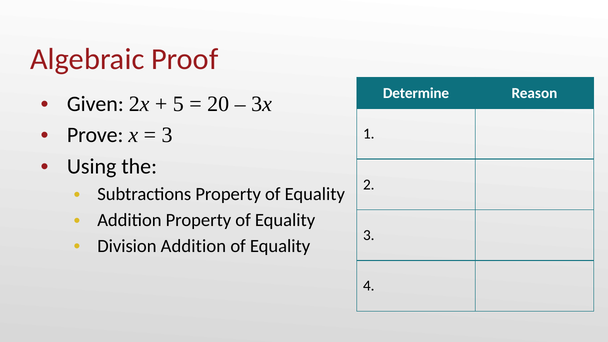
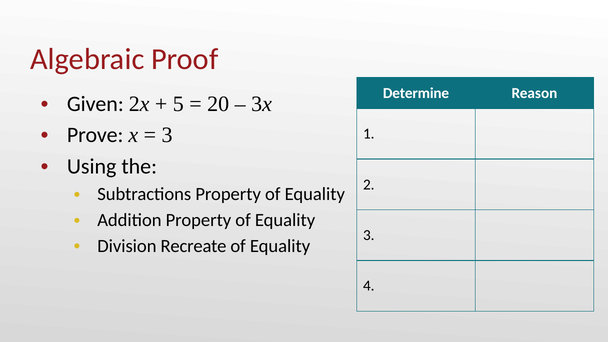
Division Addition: Addition -> Recreate
